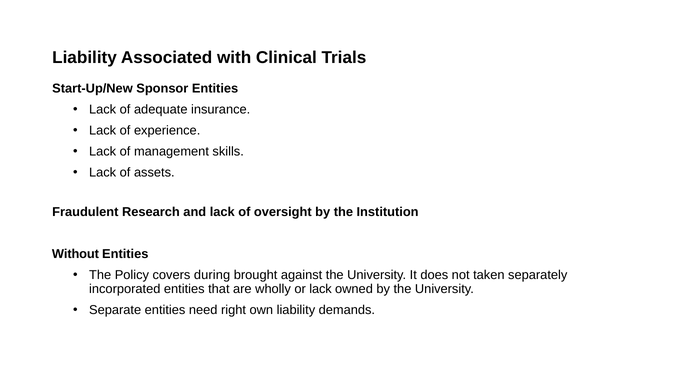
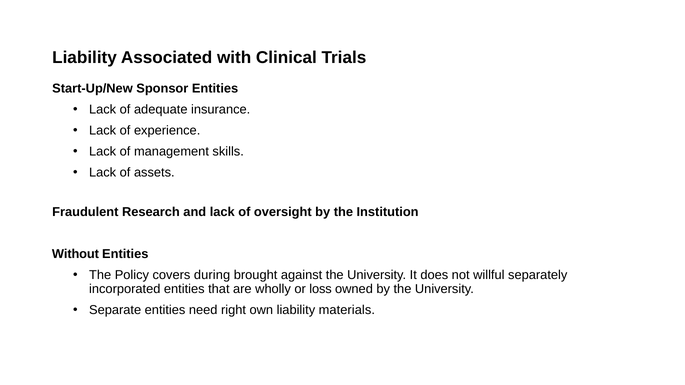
taken: taken -> willful
or lack: lack -> loss
demands: demands -> materials
